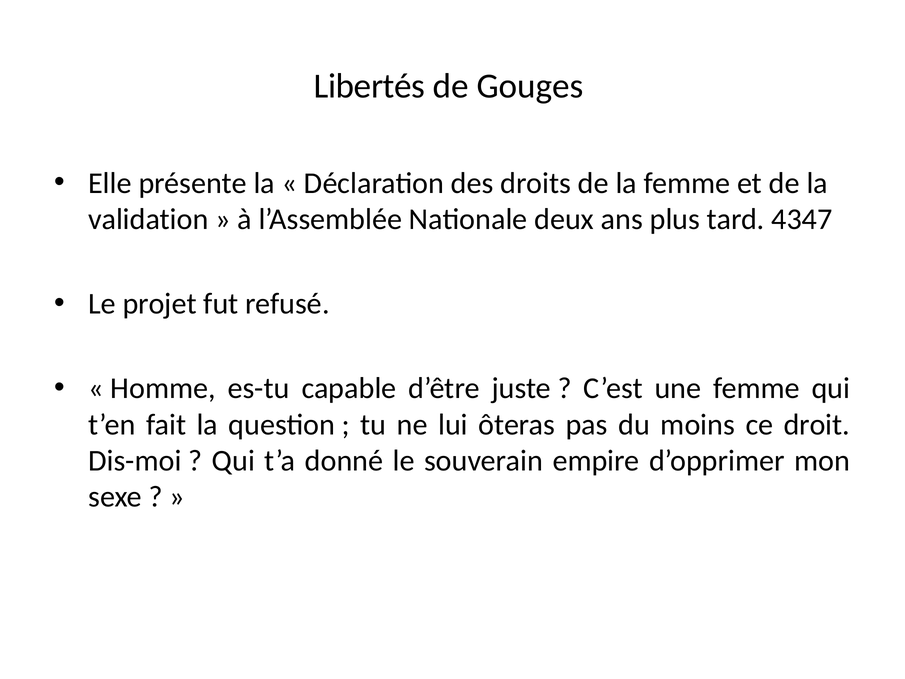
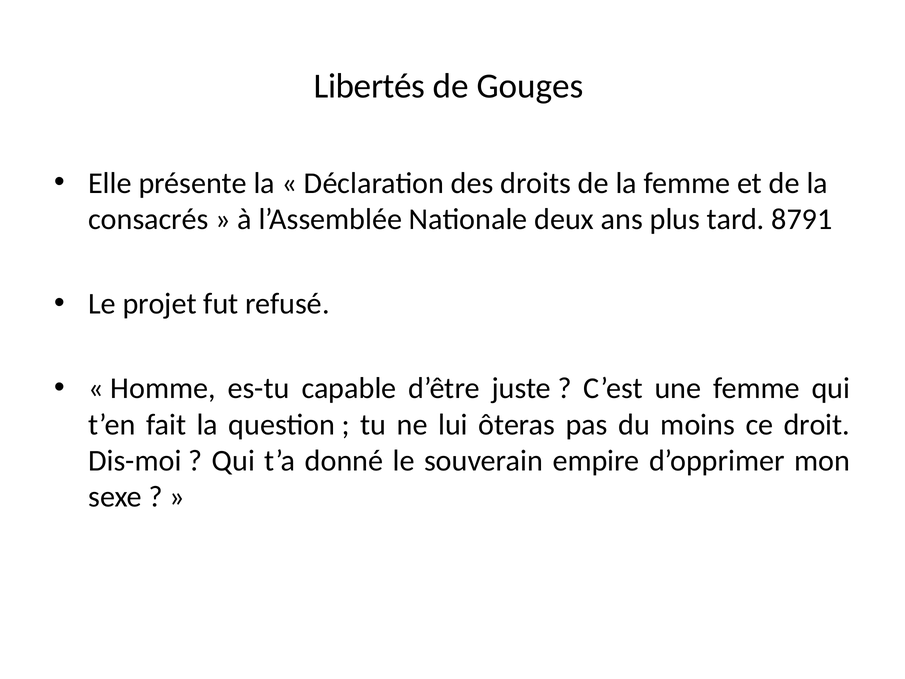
validation: validation -> consacrés
4347: 4347 -> 8791
